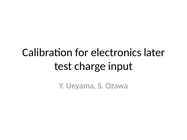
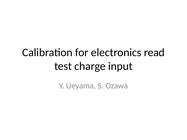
later: later -> read
